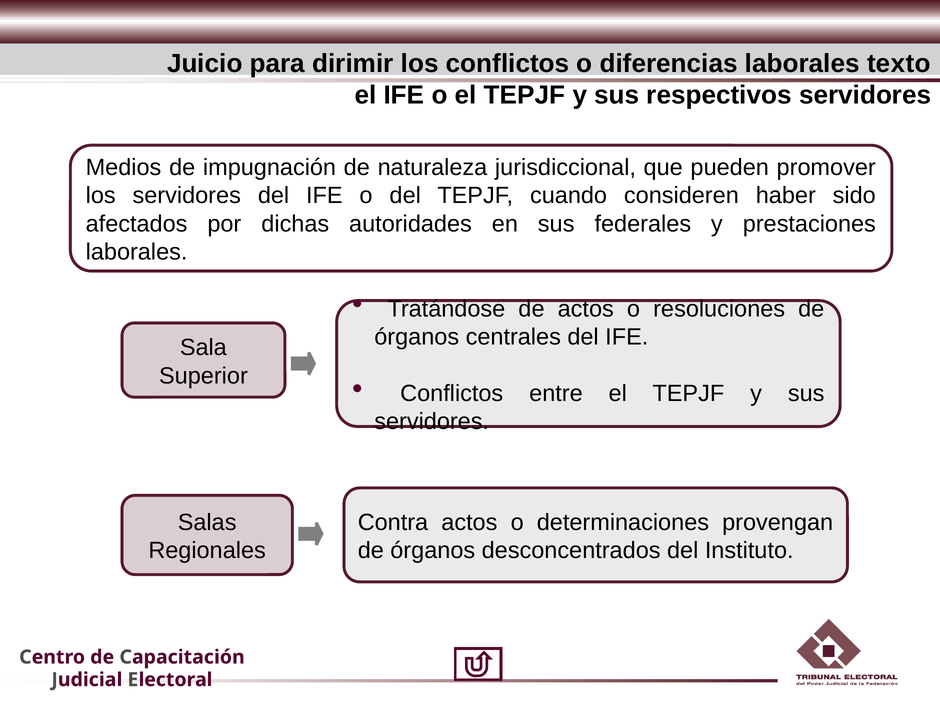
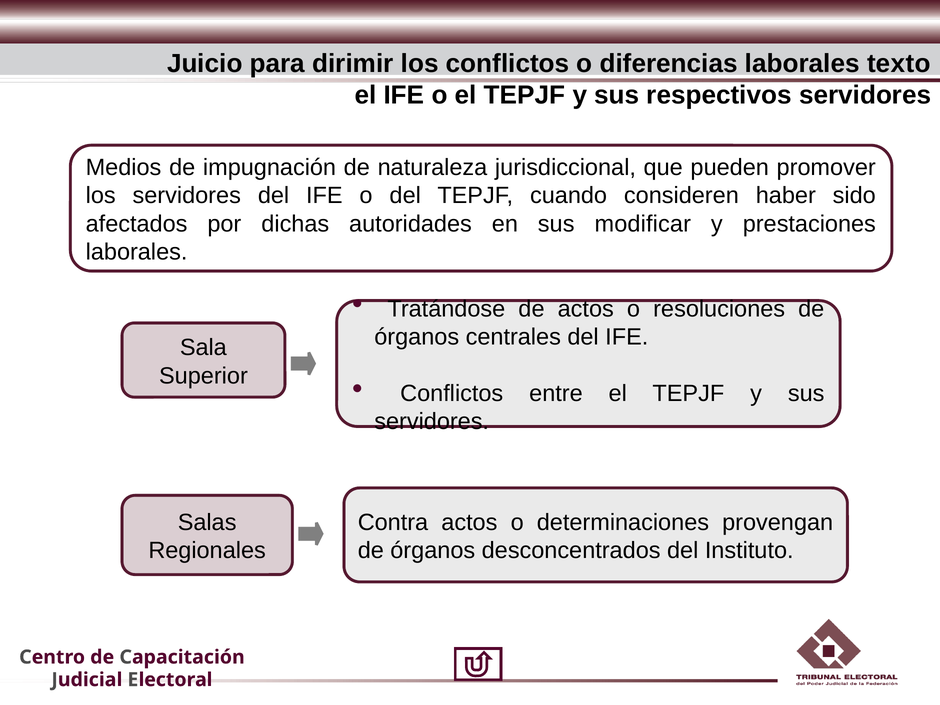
federales: federales -> modificar
